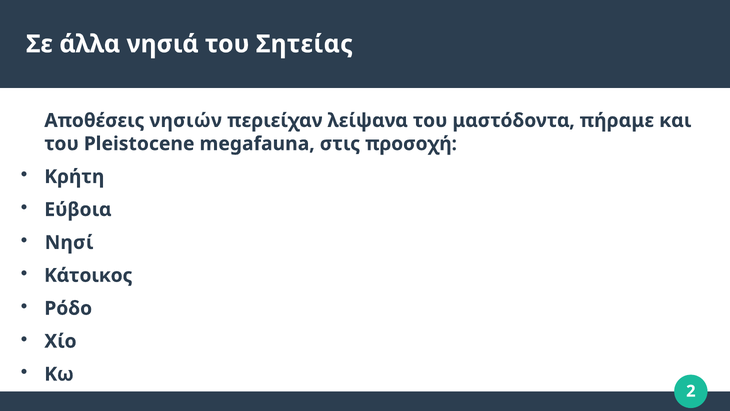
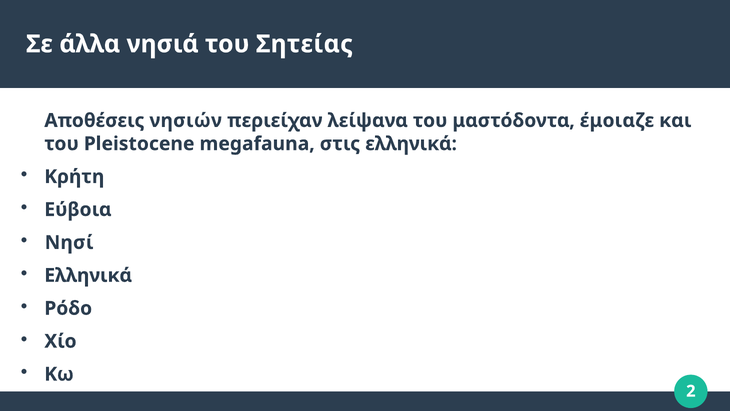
πήραμε: πήραμε -> έμοιαζε
στις προσοχή: προσοχή -> ελληνικά
Κάτοικος at (88, 275): Κάτοικος -> Ελληνικά
